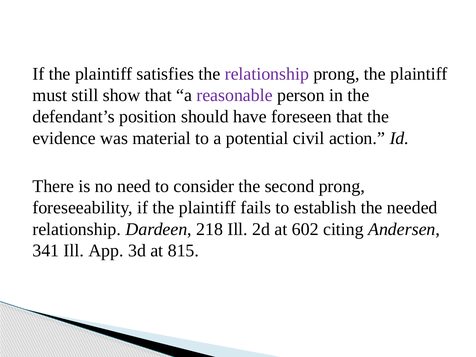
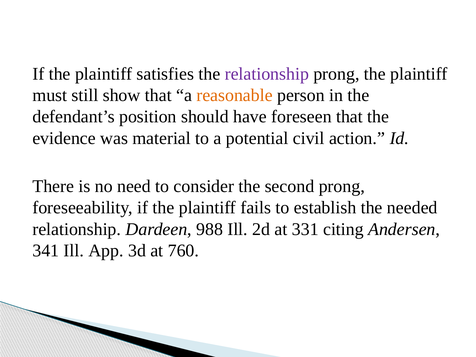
reasonable colour: purple -> orange
218: 218 -> 988
602: 602 -> 331
815: 815 -> 760
